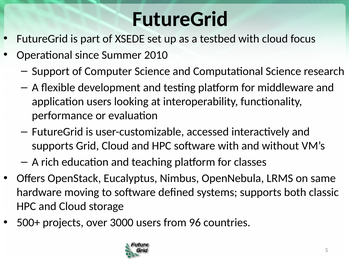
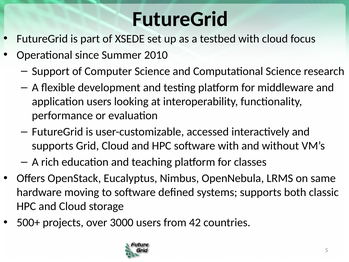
96: 96 -> 42
